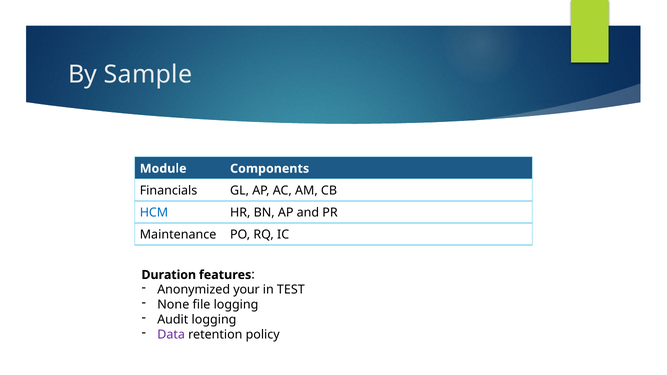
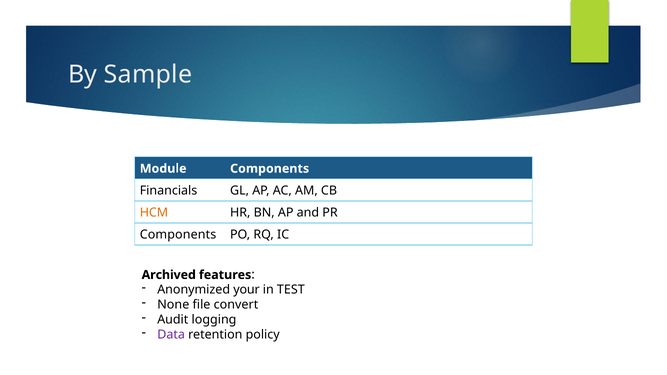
HCM colour: blue -> orange
Maintenance at (178, 235): Maintenance -> Components
Duration: Duration -> Archived
file logging: logging -> convert
